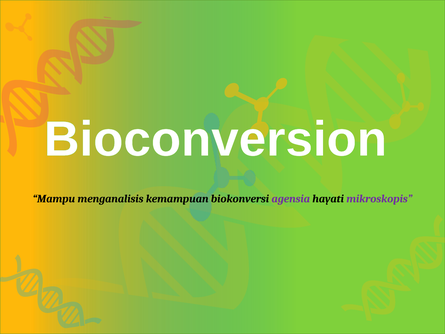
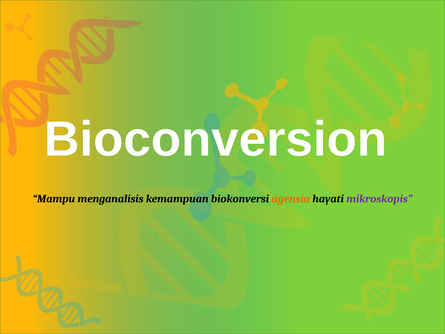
agensia colour: purple -> orange
